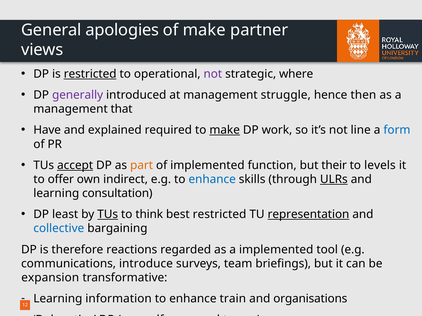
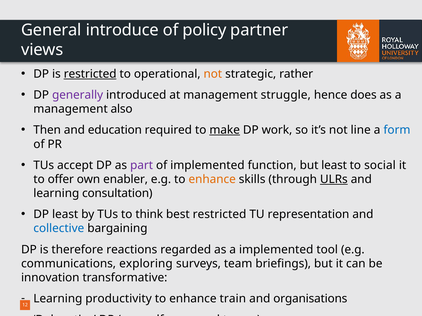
apologies: apologies -> introduce
of make: make -> policy
not at (213, 74) colour: purple -> orange
where: where -> rather
then: then -> does
that: that -> also
Have: Have -> Then
explained: explained -> education
accept underline: present -> none
part colour: orange -> purple
but their: their -> least
levels: levels -> social
indirect: indirect -> enabler
enhance at (212, 180) colour: blue -> orange
TUs at (108, 215) underline: present -> none
representation underline: present -> none
introduce: introduce -> exploring
expansion: expansion -> innovation
information: information -> productivity
